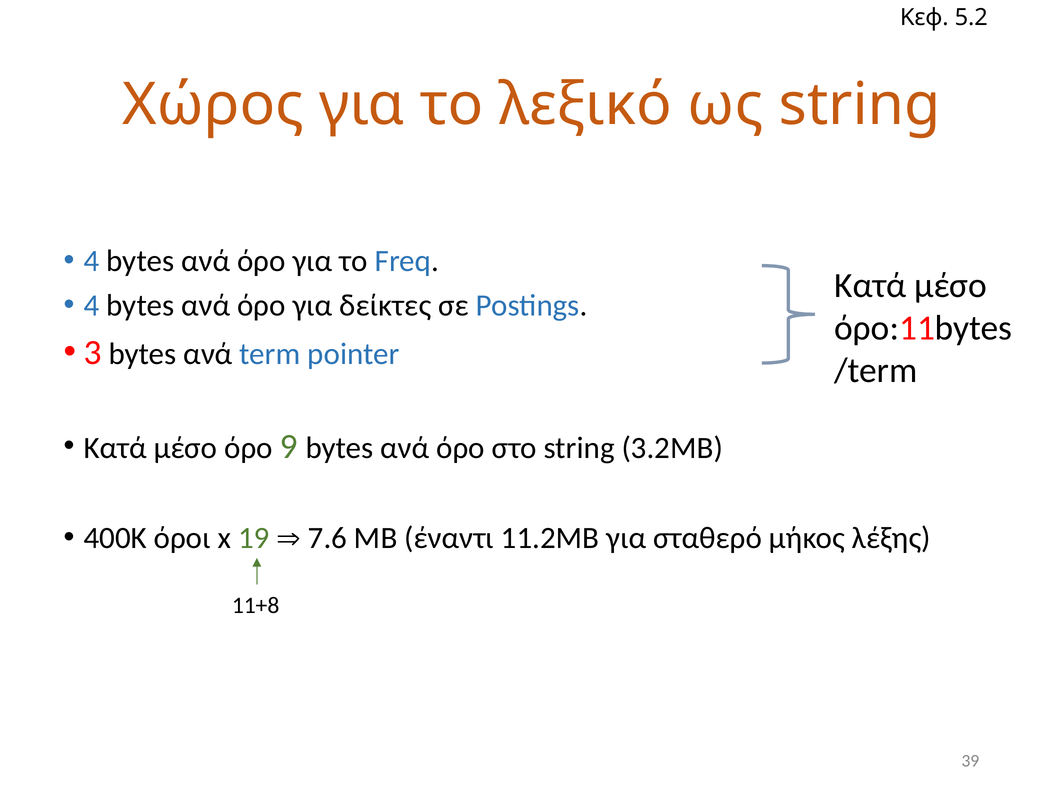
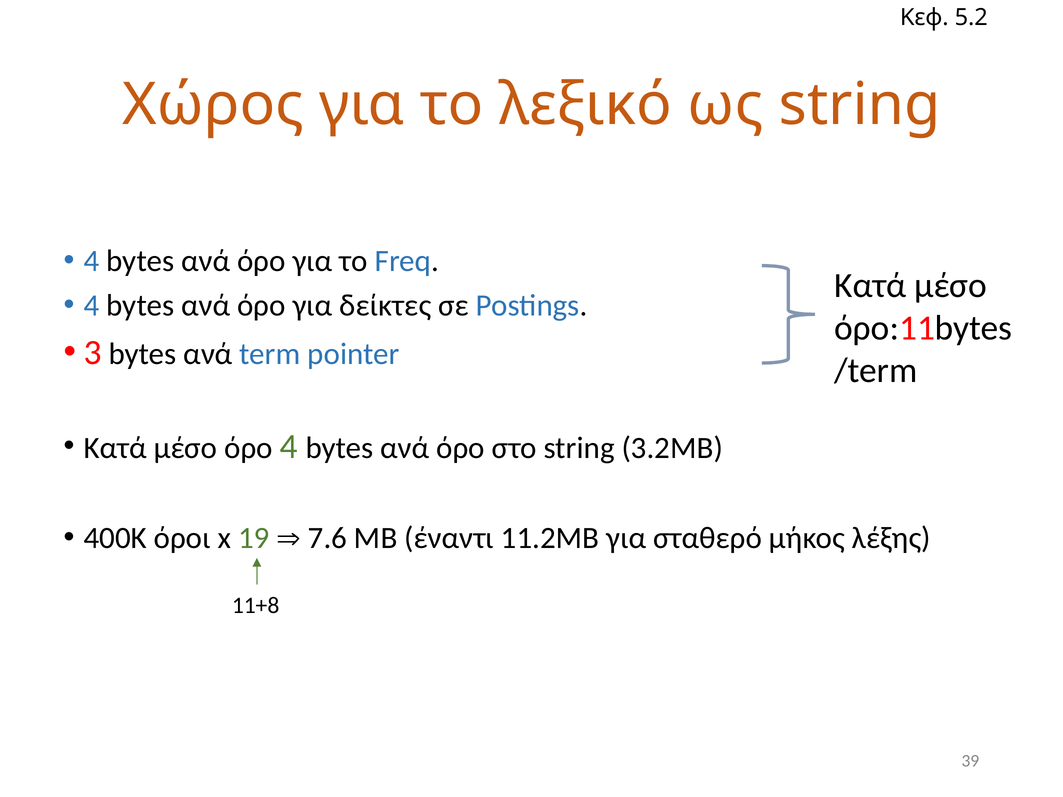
όρο 9: 9 -> 4
